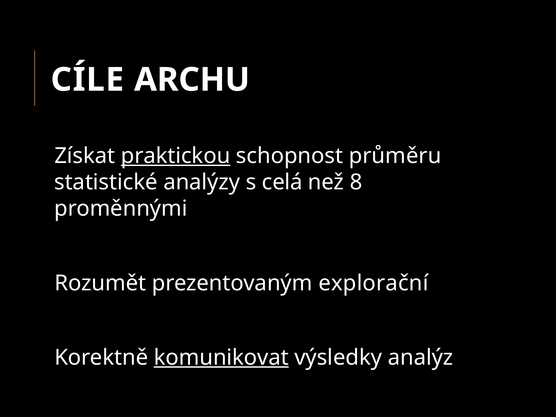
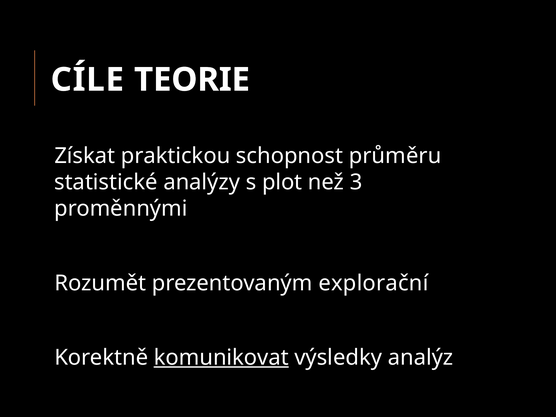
ARCHU: ARCHU -> TEORIE
praktickou underline: present -> none
celá: celá -> plot
8: 8 -> 3
